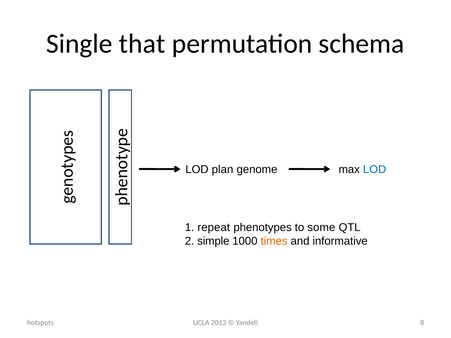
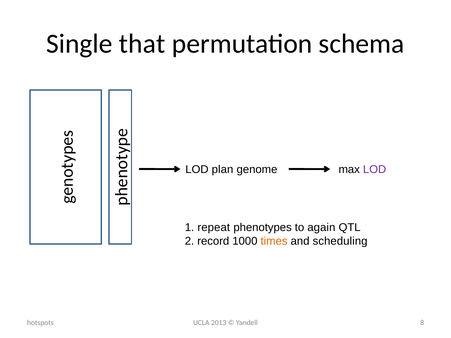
LOD at (375, 170) colour: blue -> purple
some: some -> again
simple: simple -> record
informative: informative -> scheduling
